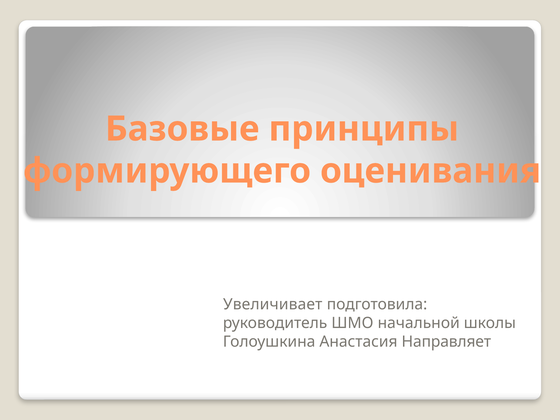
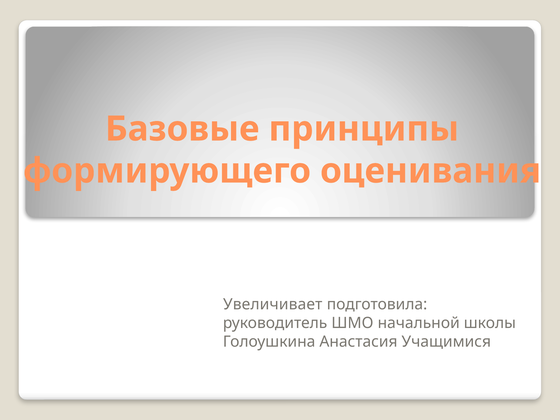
Направляет: Направляет -> Учащимися
